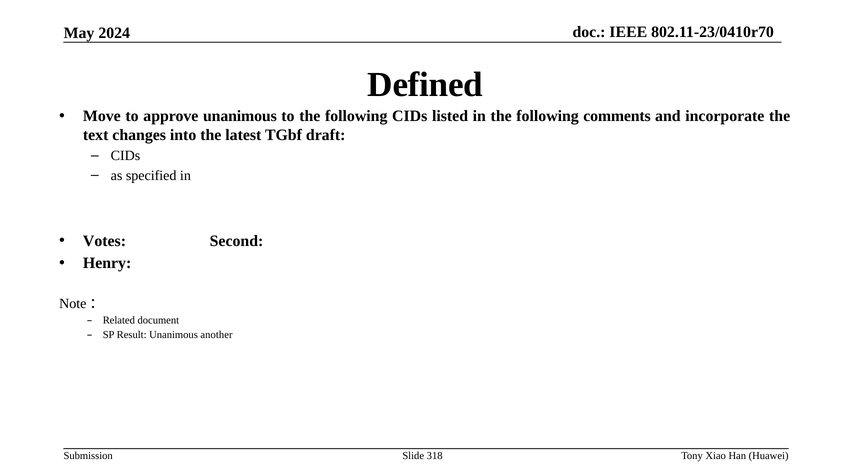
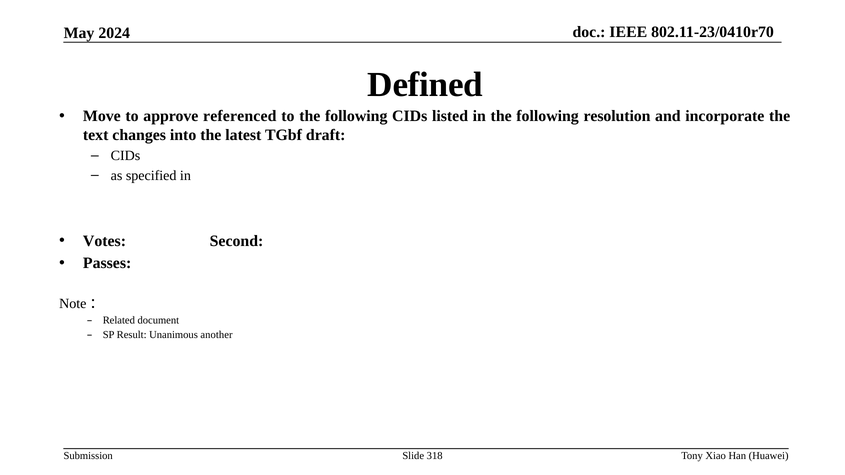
approve unanimous: unanimous -> referenced
comments: comments -> resolution
Henry: Henry -> Passes
